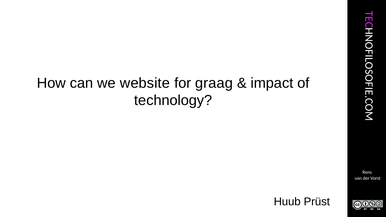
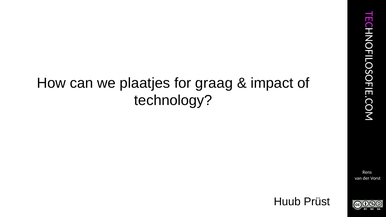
website: website -> plaatjes
